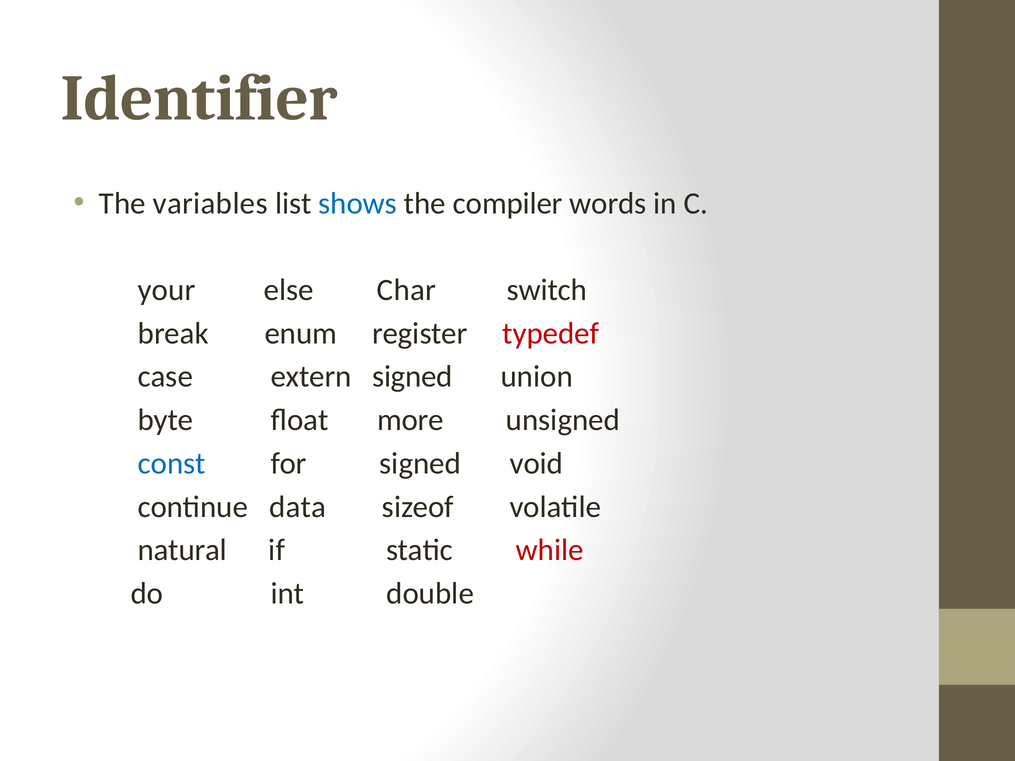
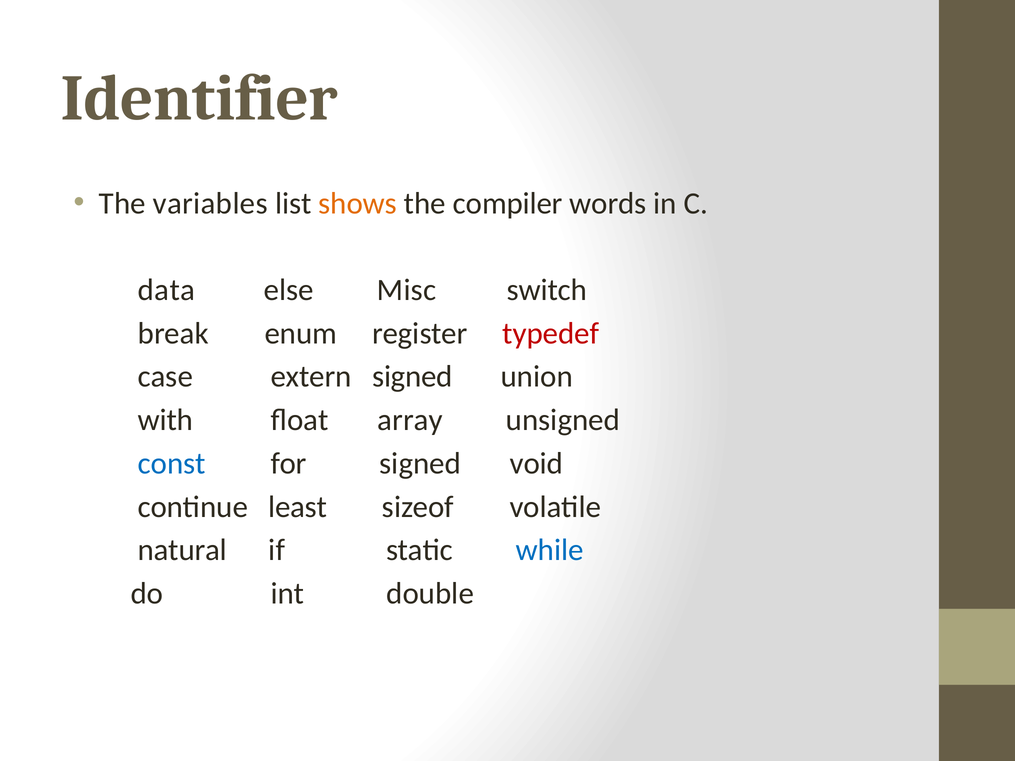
shows colour: blue -> orange
your: your -> data
Char: Char -> Misc
byte: byte -> with
more: more -> array
data: data -> least
while colour: red -> blue
